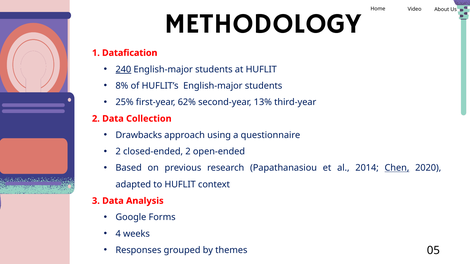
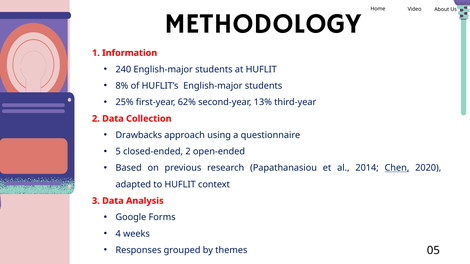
Datafication: Datafication -> Information
240 underline: present -> none
2 at (118, 152): 2 -> 5
